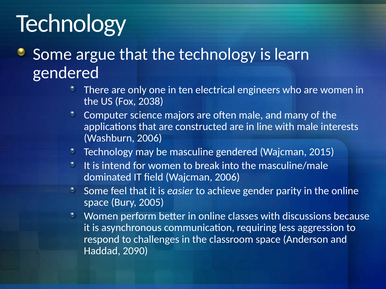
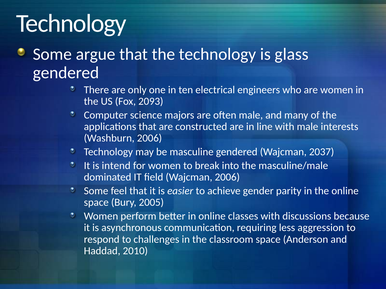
learn: learn -> glass
2038: 2038 -> 2093
2015: 2015 -> 2037
2090: 2090 -> 2010
